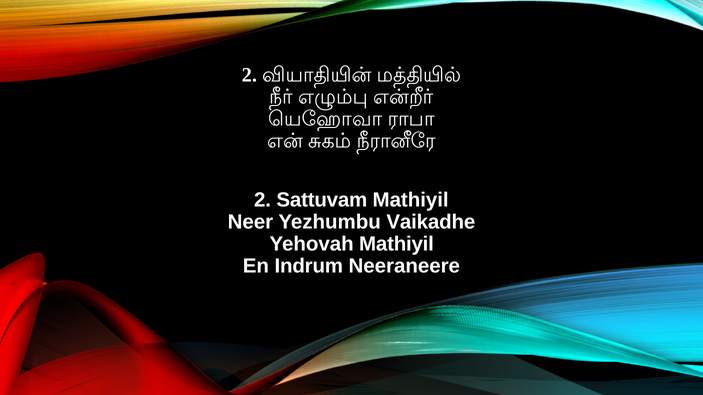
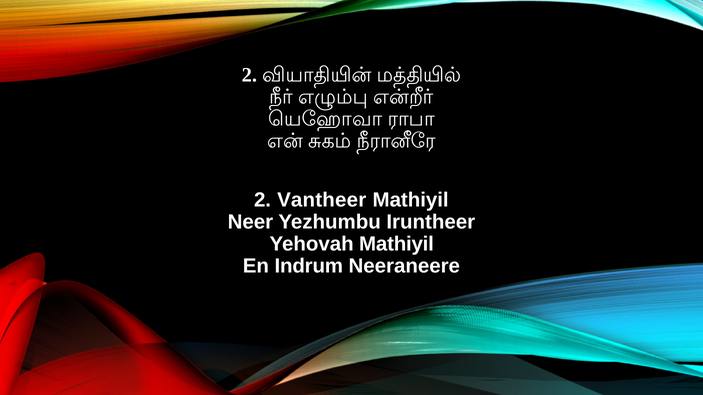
Sattuvam: Sattuvam -> Vantheer
Vaikadhe: Vaikadhe -> Iruntheer
